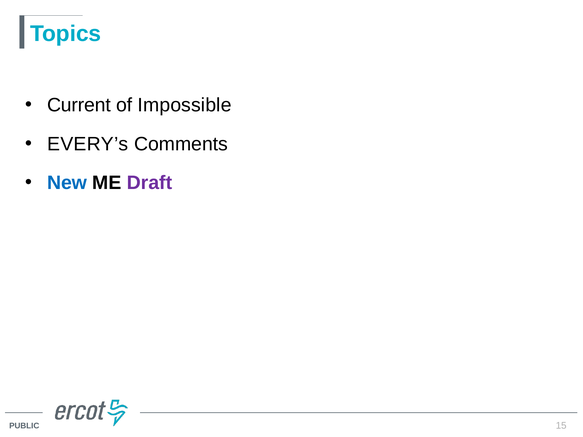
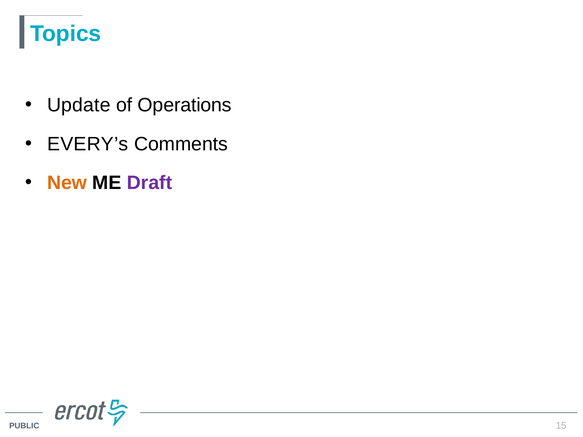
Current: Current -> Update
Impossible: Impossible -> Operations
New colour: blue -> orange
